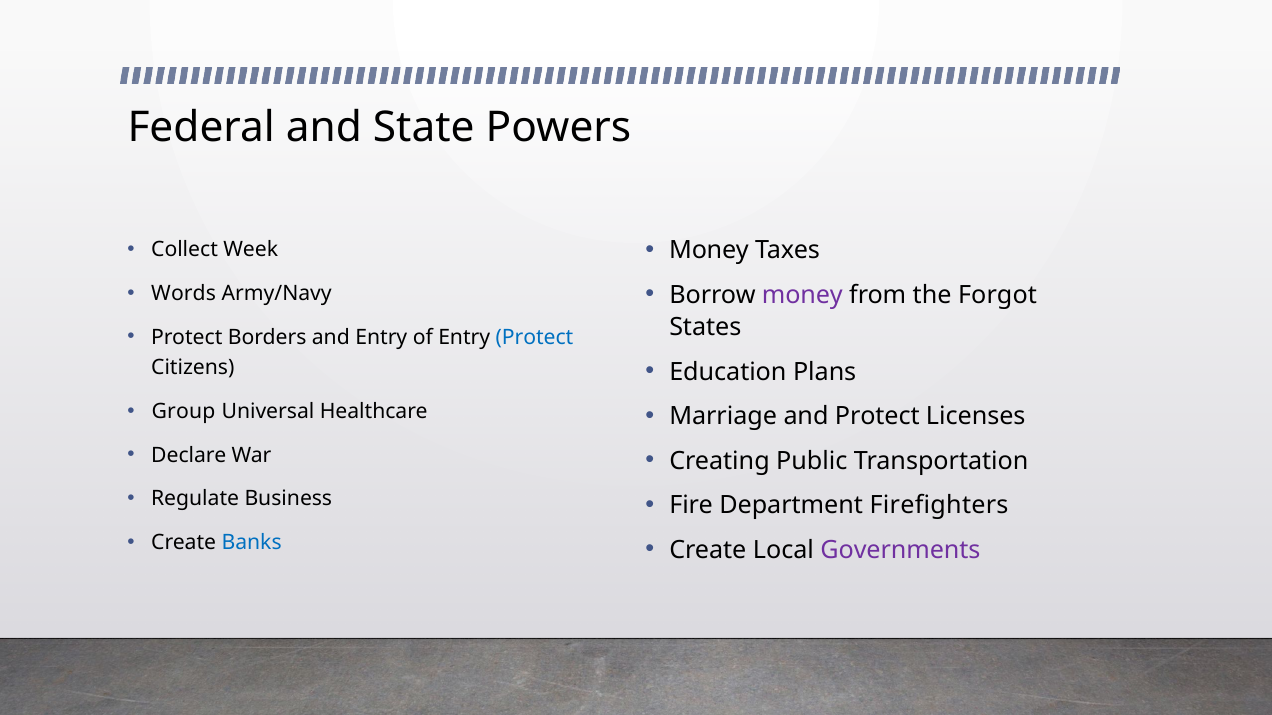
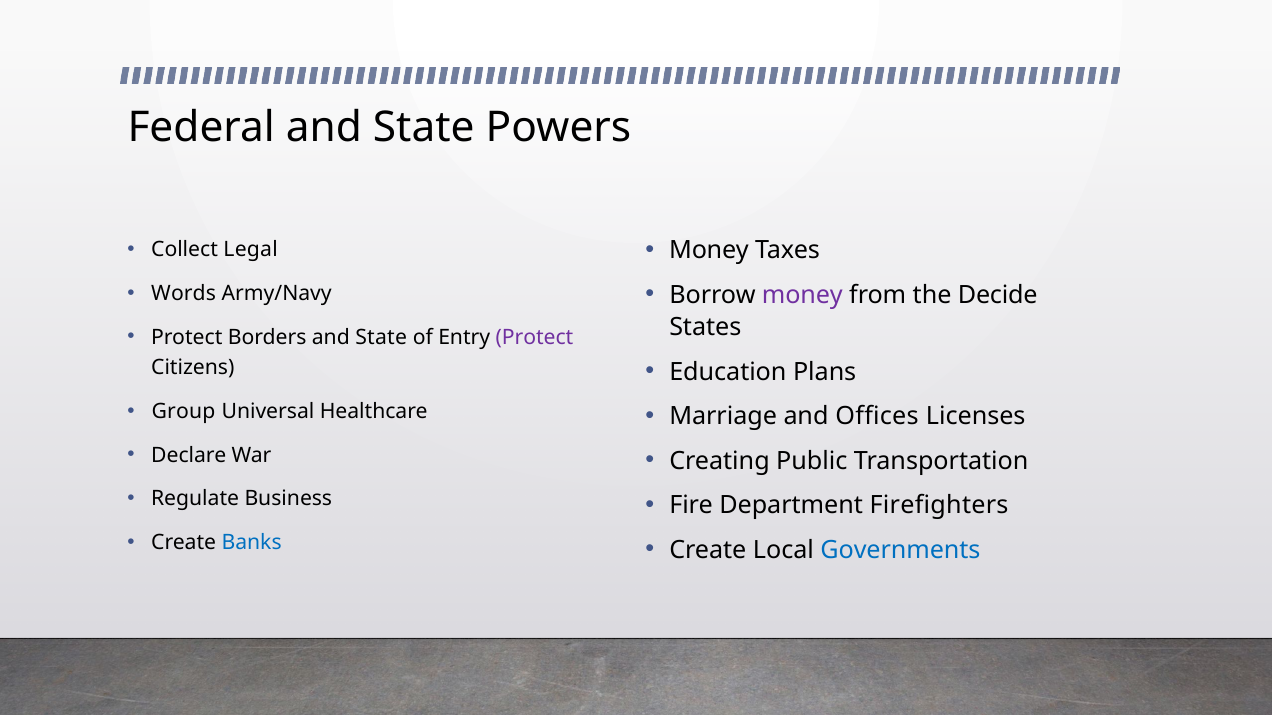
Week: Week -> Legal
Forgot: Forgot -> Decide
Borders and Entry: Entry -> State
Protect at (534, 337) colour: blue -> purple
and Protect: Protect -> Offices
Governments colour: purple -> blue
